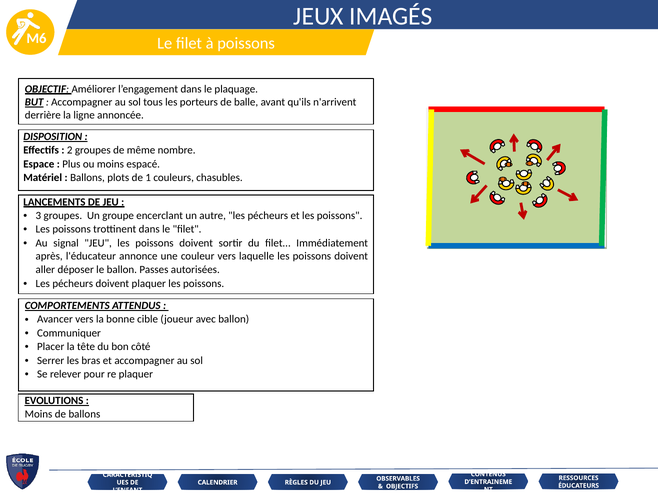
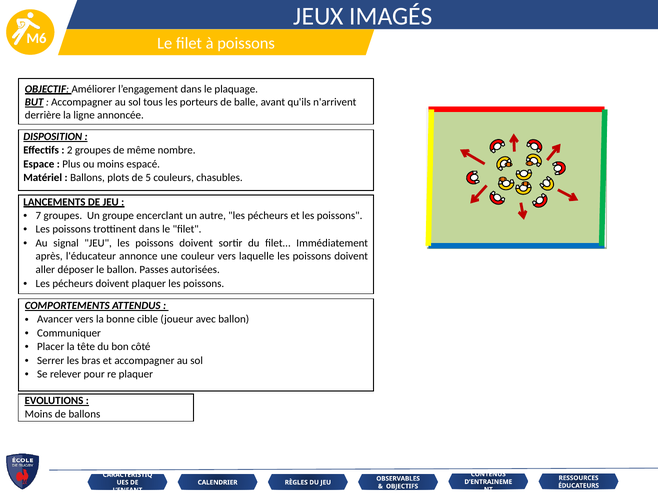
1: 1 -> 5
3: 3 -> 7
